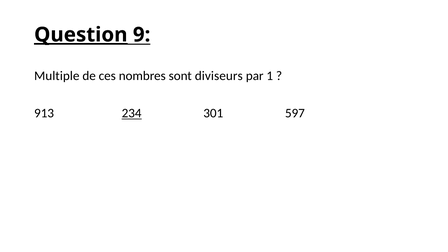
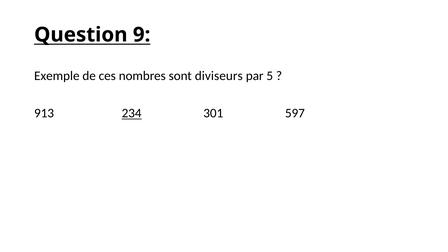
Question underline: present -> none
Multiple: Multiple -> Exemple
1: 1 -> 5
